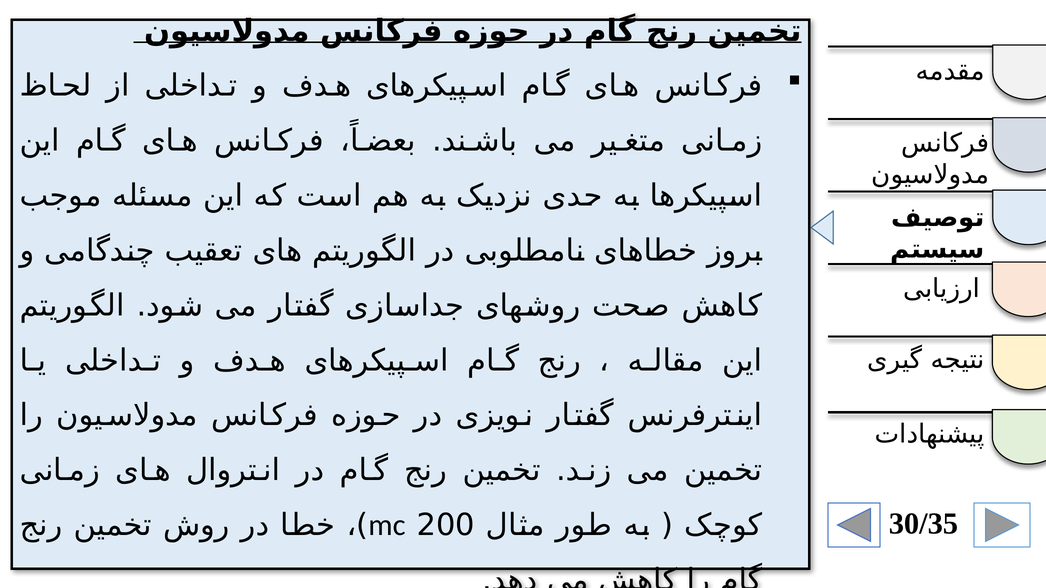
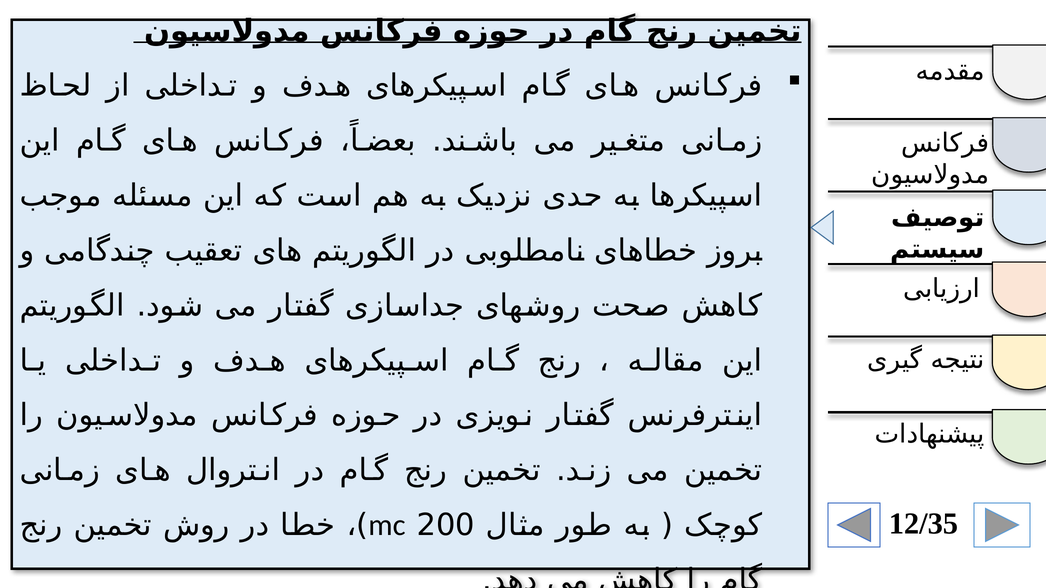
30/35: 30/35 -> 12/35
